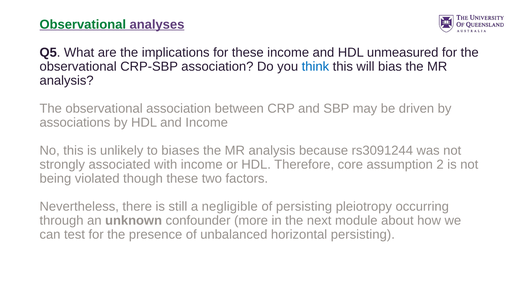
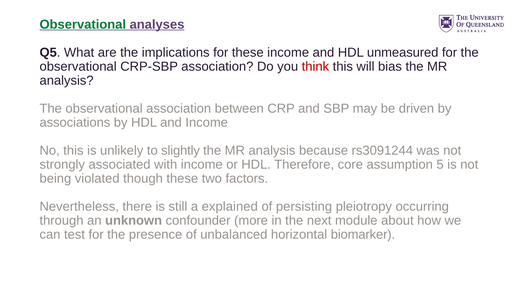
think colour: blue -> red
biases: biases -> slightly
2: 2 -> 5
negligible: negligible -> explained
horizontal persisting: persisting -> biomarker
